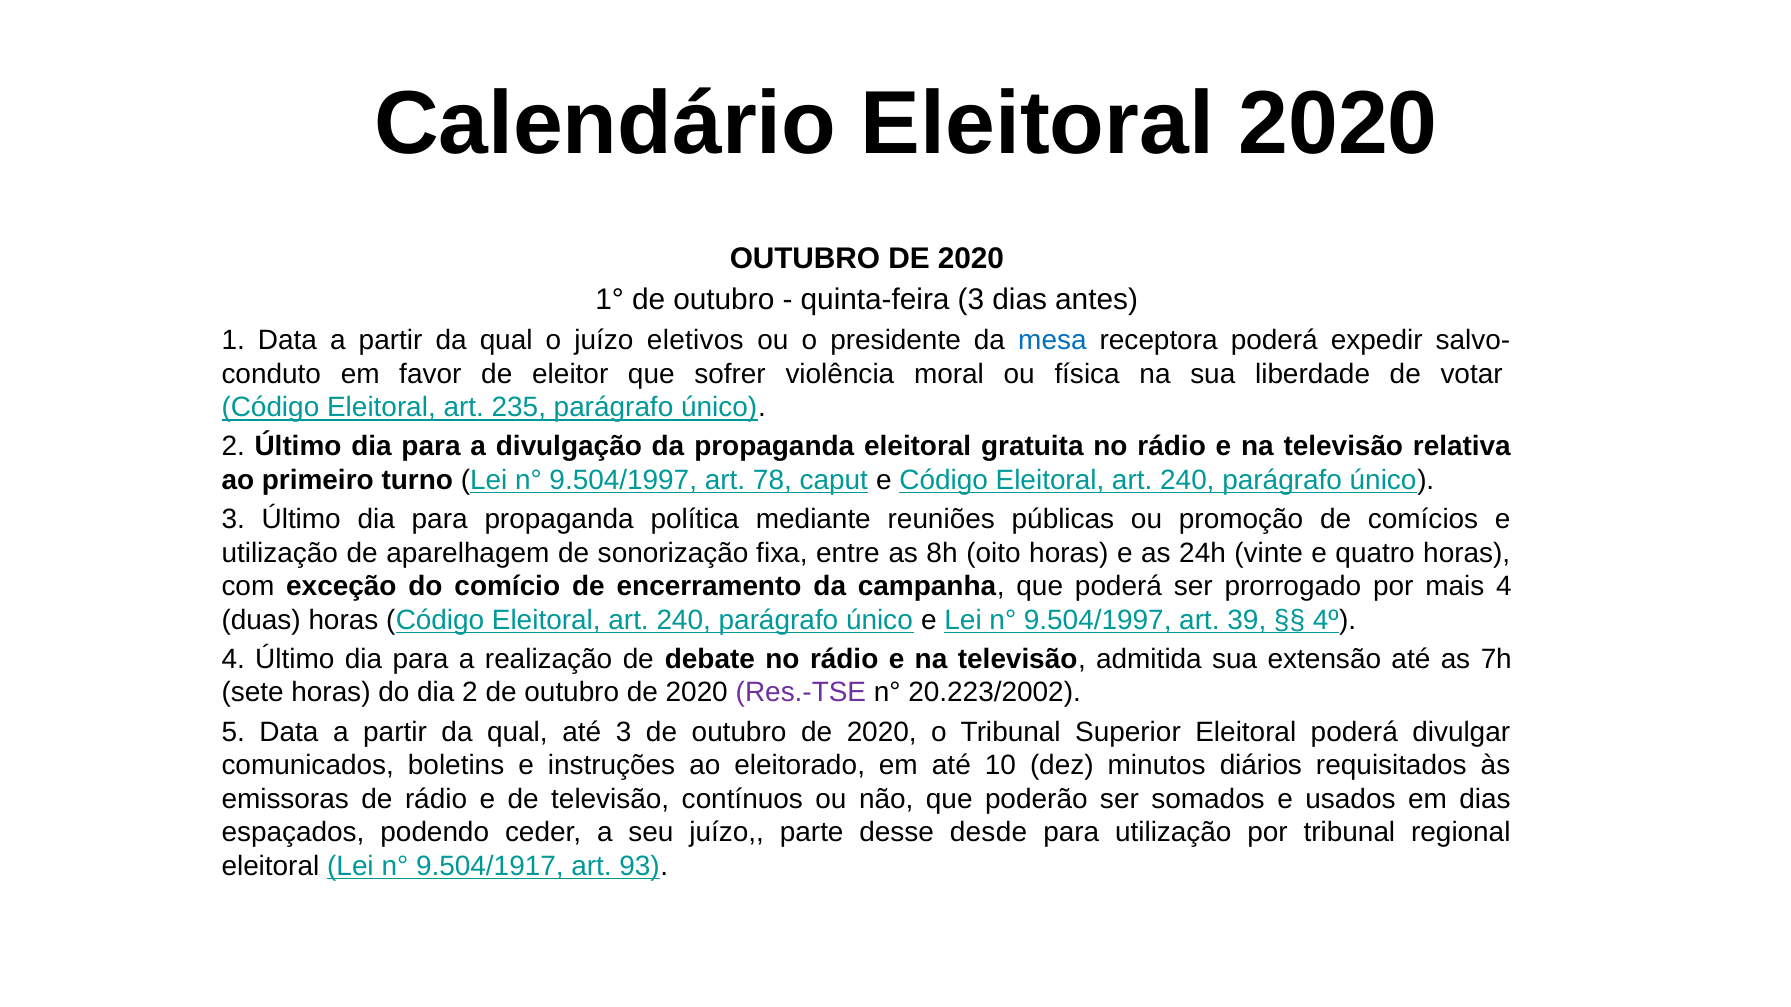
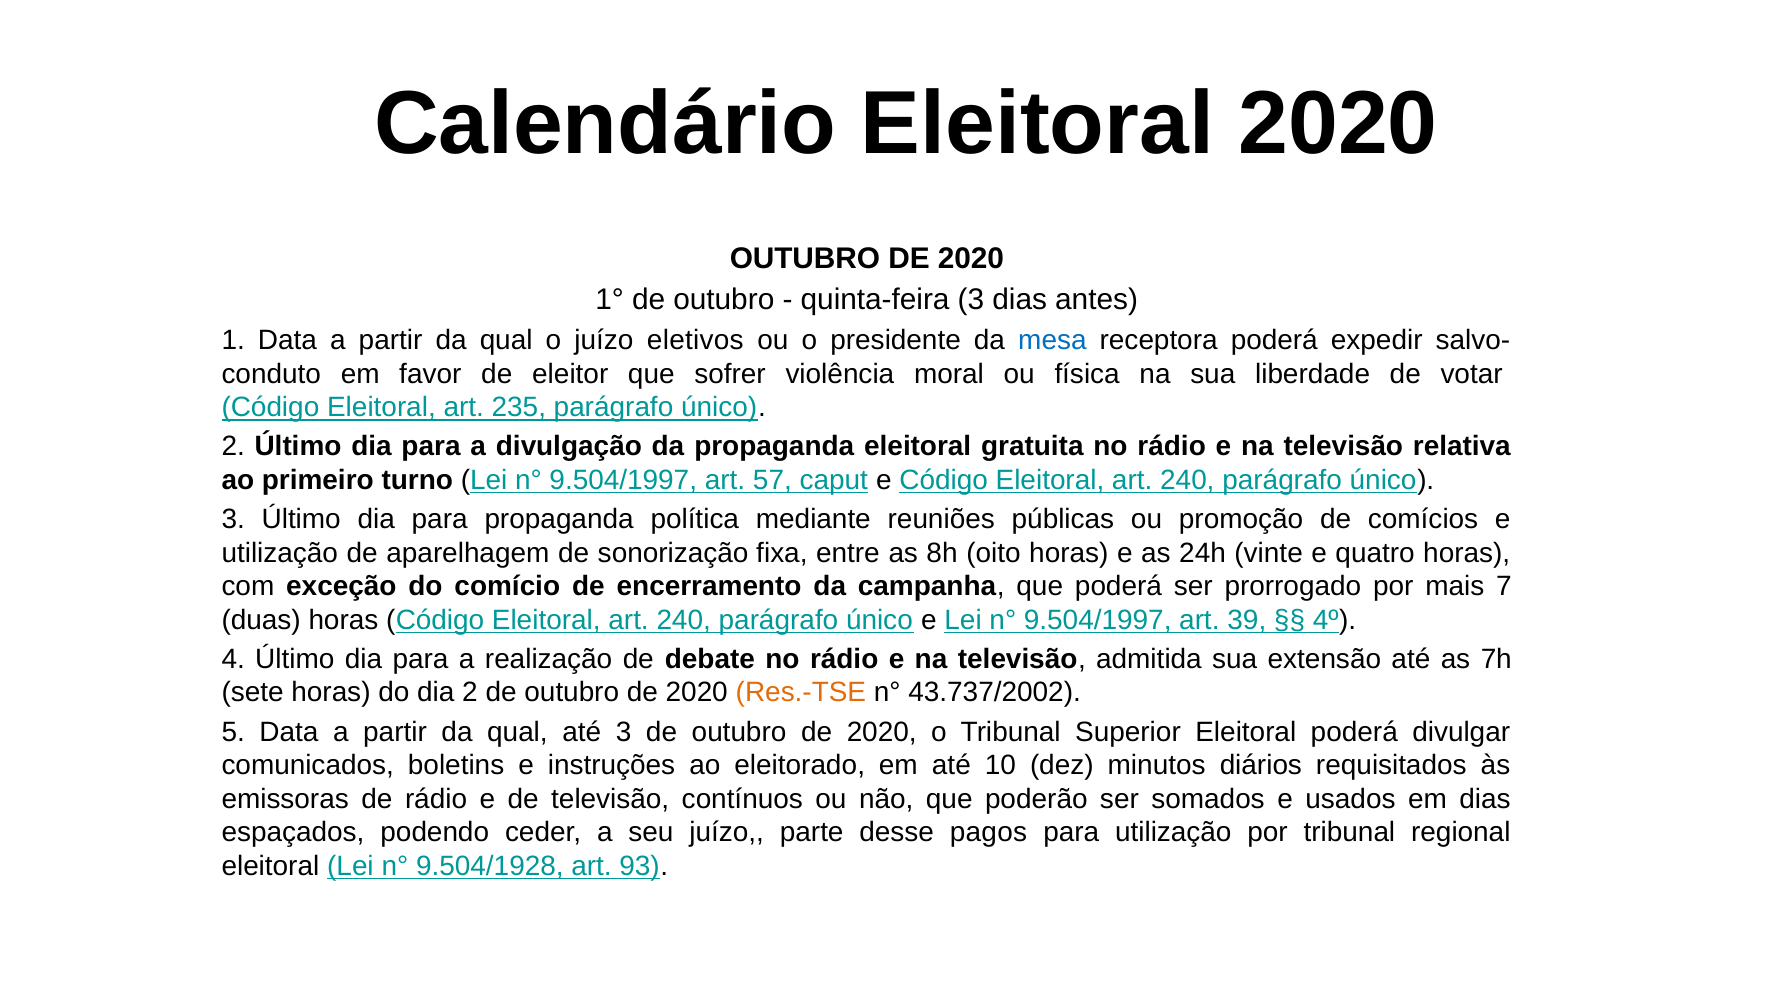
78: 78 -> 57
mais 4: 4 -> 7
Res.-TSE colour: purple -> orange
20.223/2002: 20.223/2002 -> 43.737/2002
desde: desde -> pagos
9.504/1917: 9.504/1917 -> 9.504/1928
